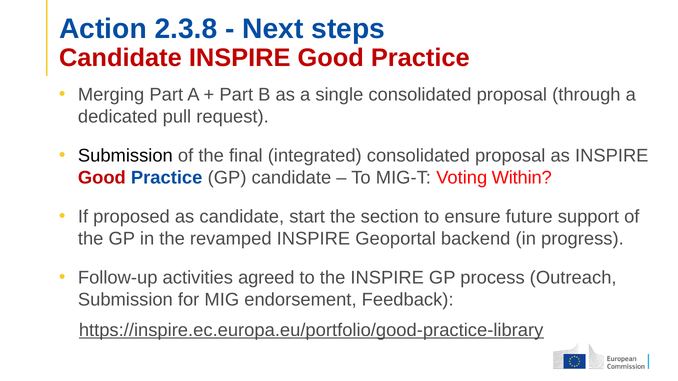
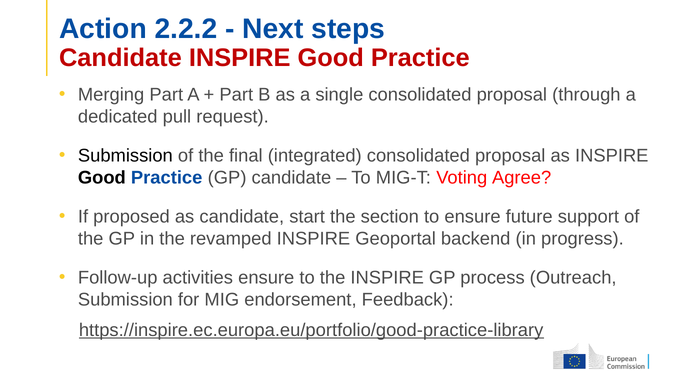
2.3.8: 2.3.8 -> 2.2.2
Good at (102, 178) colour: red -> black
Within: Within -> Agree
activities agreed: agreed -> ensure
